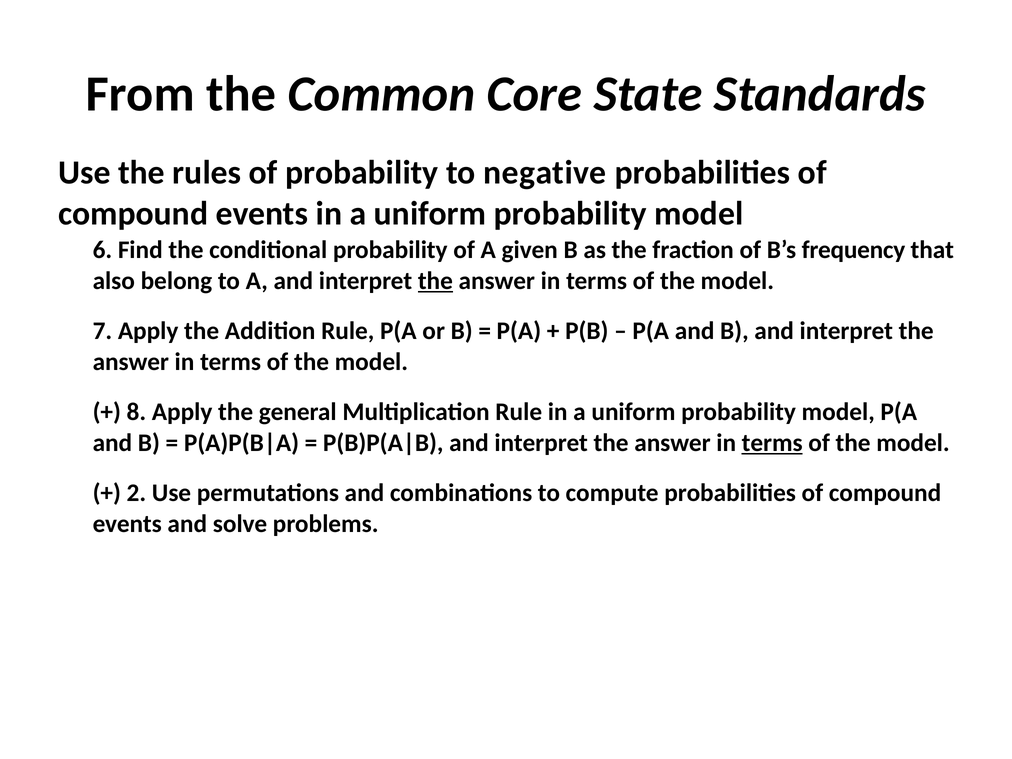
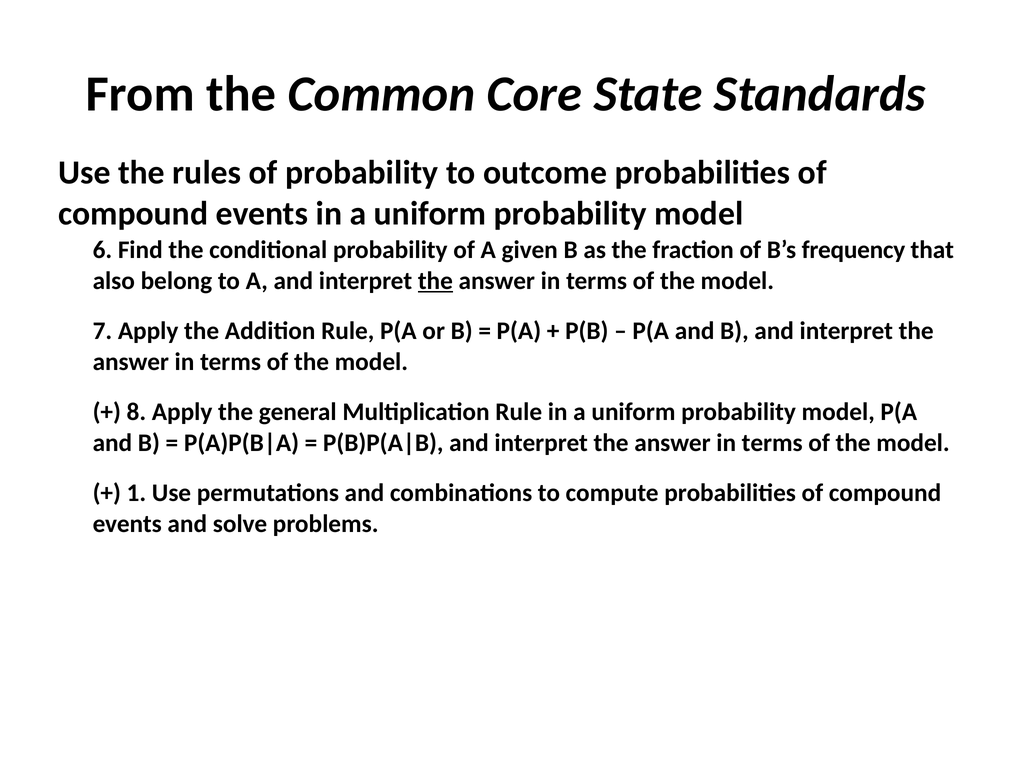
negative: negative -> outcome
terms at (772, 443) underline: present -> none
2: 2 -> 1
